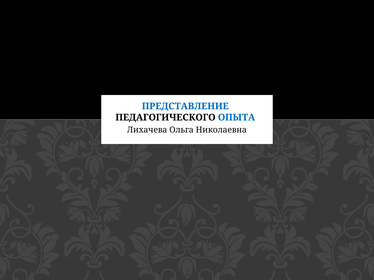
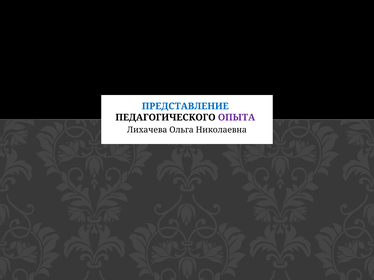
ОПЫТА colour: blue -> purple
